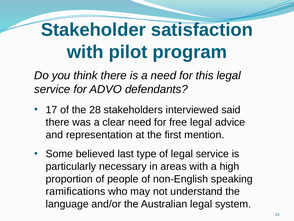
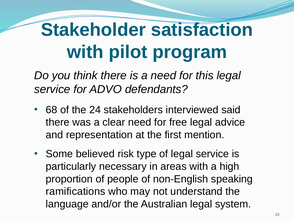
17: 17 -> 68
28: 28 -> 24
last: last -> risk
